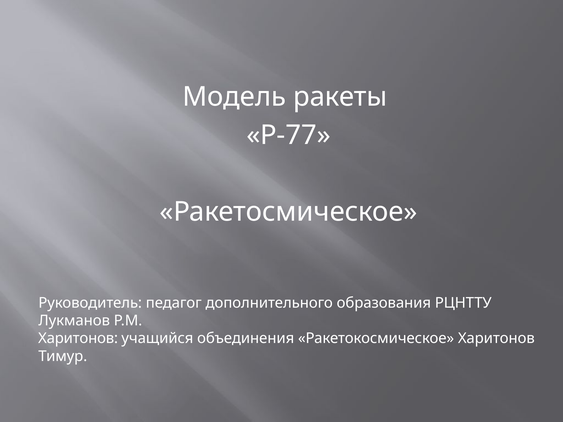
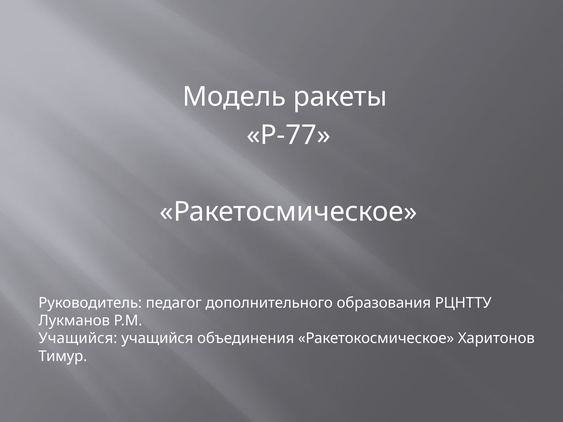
Харитонов at (78, 339): Харитонов -> Учащийся
